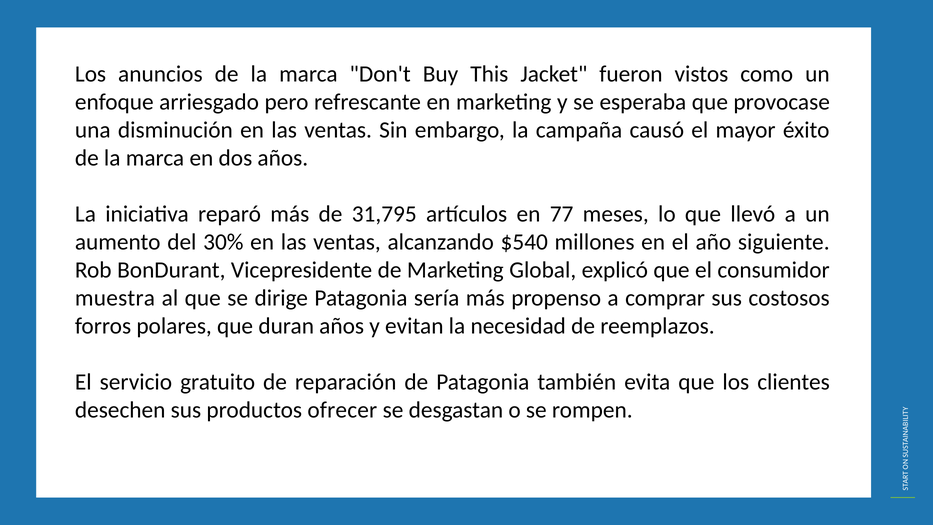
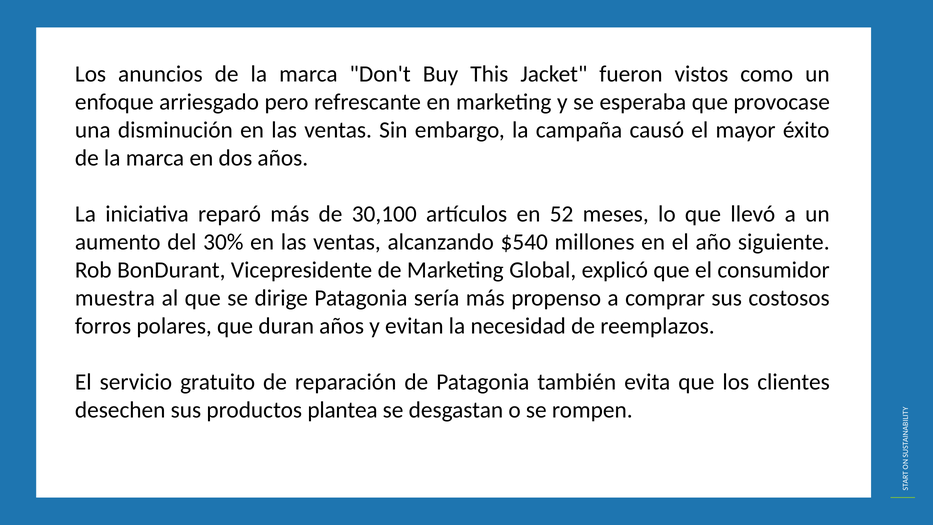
31,795: 31,795 -> 30,100
77: 77 -> 52
ofrecer: ofrecer -> plantea
